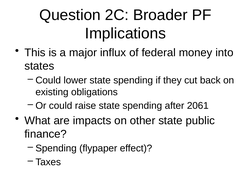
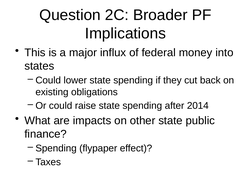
2061: 2061 -> 2014
